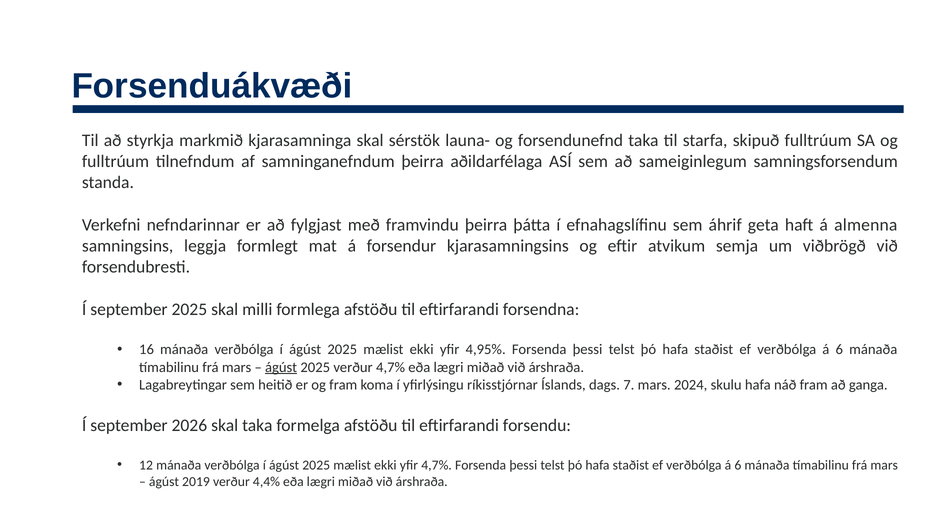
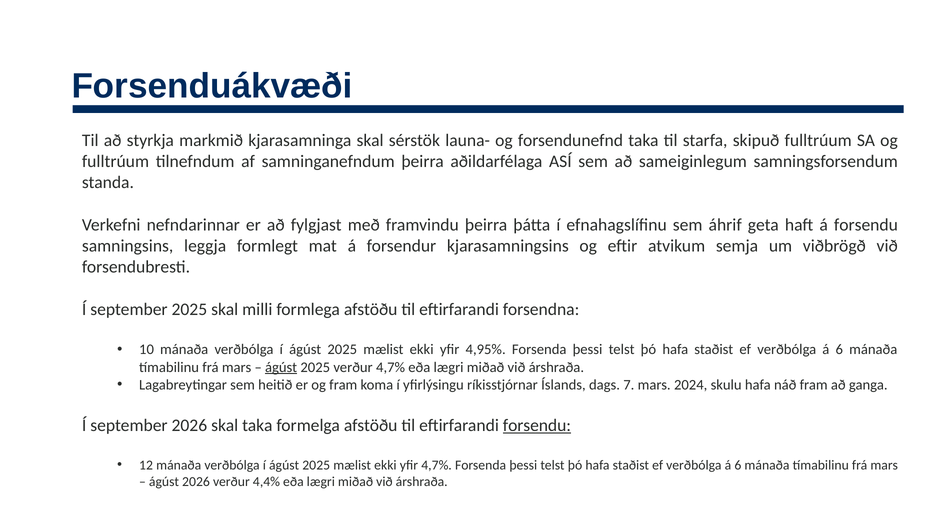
á almenna: almenna -> forsendu
16: 16 -> 10
forsendu at (537, 425) underline: none -> present
ágúst 2019: 2019 -> 2026
